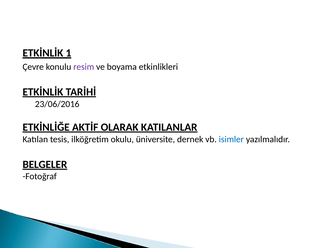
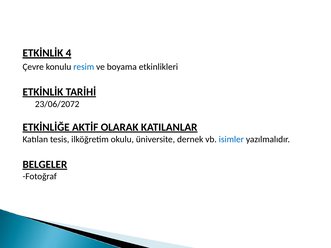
1: 1 -> 4
resim colour: purple -> blue
23/06/2016: 23/06/2016 -> 23/06/2072
